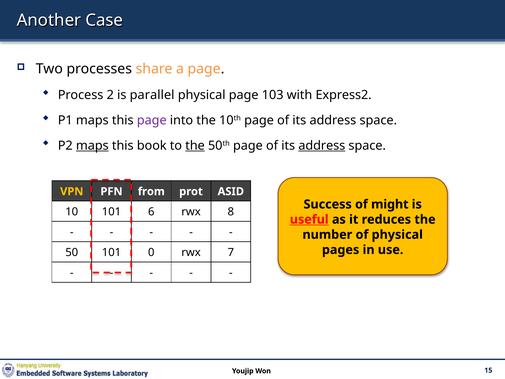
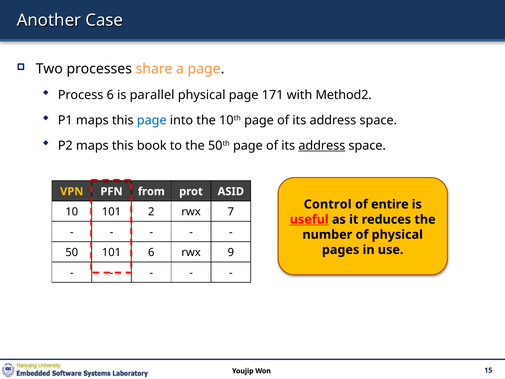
Process 2: 2 -> 6
103: 103 -> 171
Express2: Express2 -> Method2
page at (152, 120) colour: purple -> blue
maps at (92, 145) underline: present -> none
the at (195, 145) underline: present -> none
Success: Success -> Control
might: might -> entire
6: 6 -> 2
8: 8 -> 7
0 at (151, 252): 0 -> 6
7: 7 -> 9
